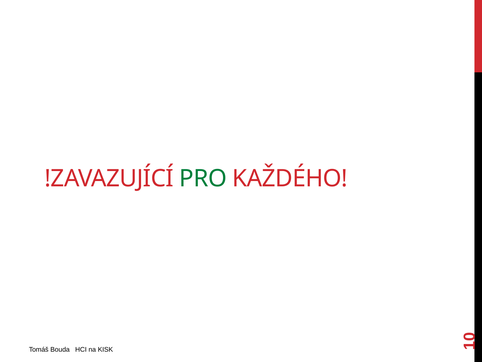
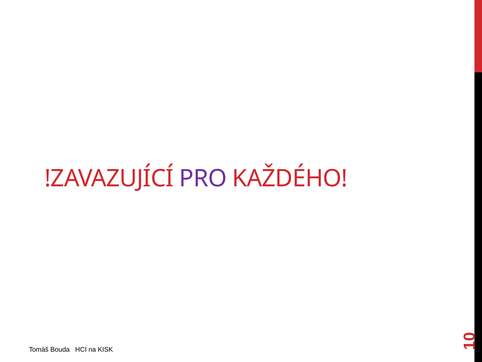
PRO colour: green -> purple
